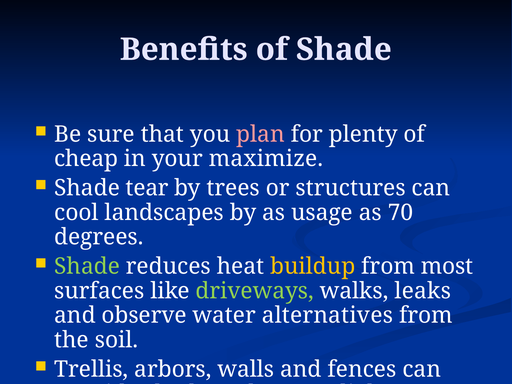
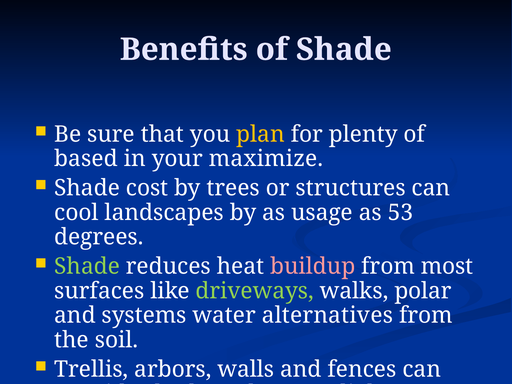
plan colour: pink -> yellow
cheap: cheap -> based
tear: tear -> cost
70: 70 -> 53
buildup colour: yellow -> pink
leaks: leaks -> polar
observe: observe -> systems
